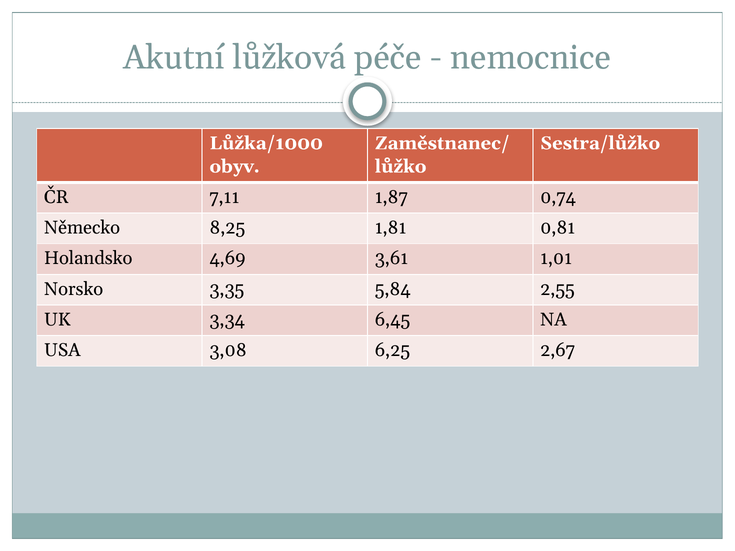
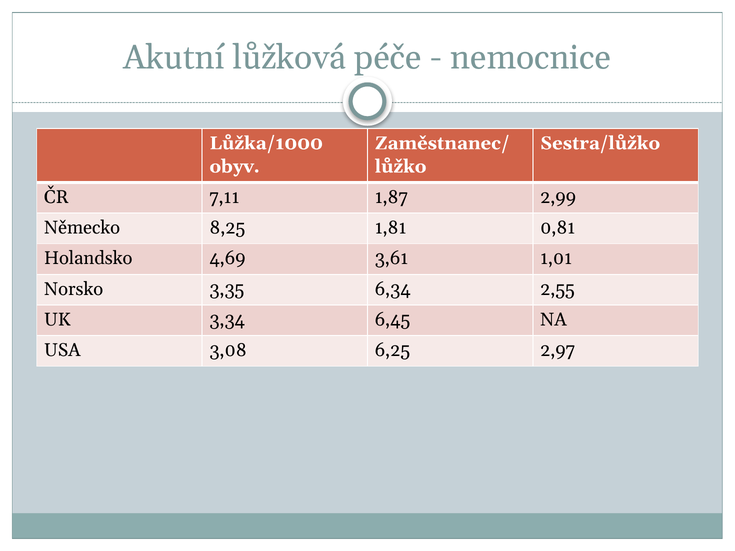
0,74: 0,74 -> 2,99
5,84: 5,84 -> 6,34
2,67: 2,67 -> 2,97
